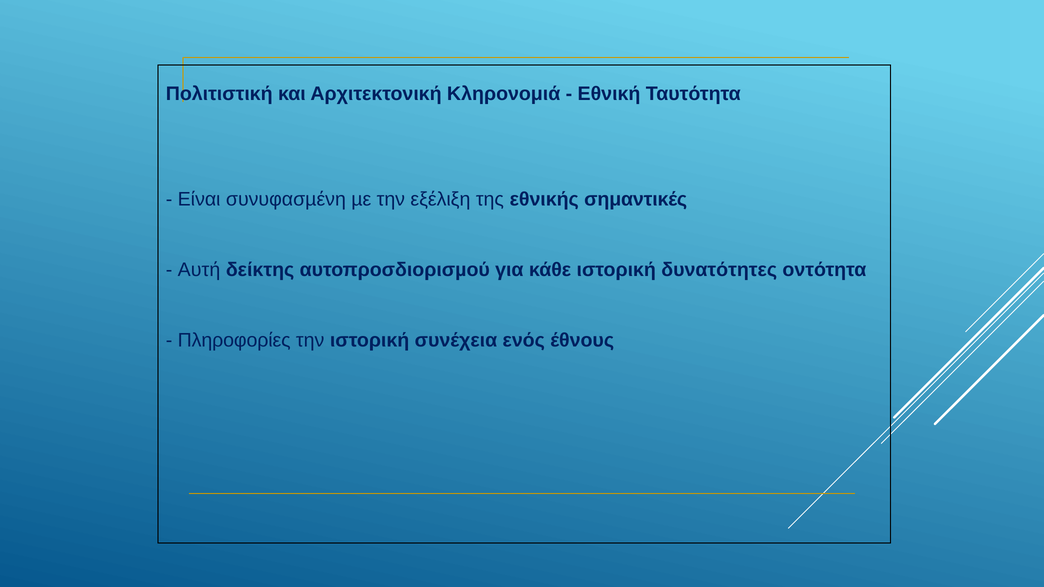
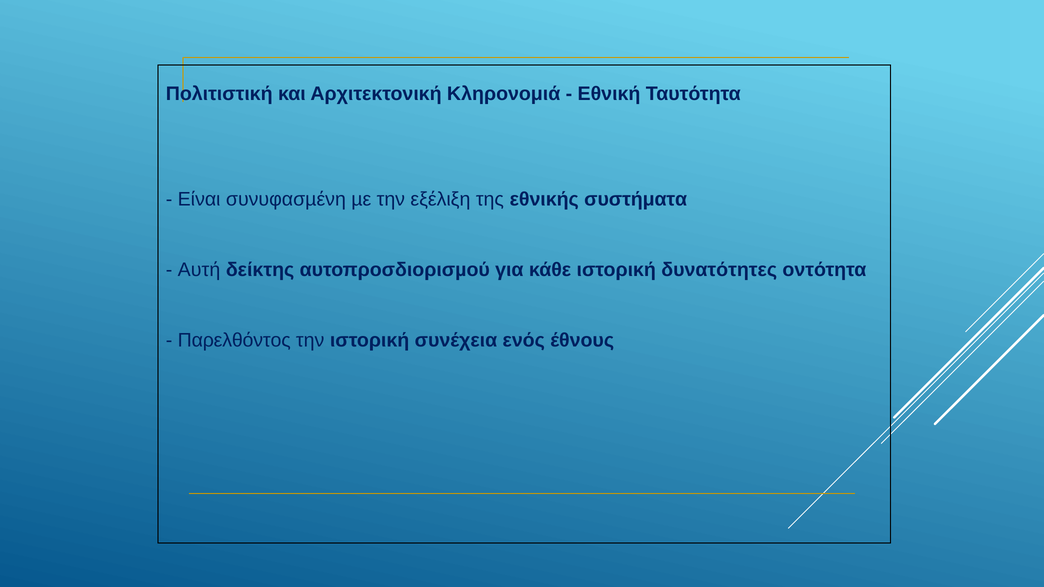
σημαντικές: σημαντικές -> συστήματα
Πληροφορίες: Πληροφορίες -> Παρελθόντος
